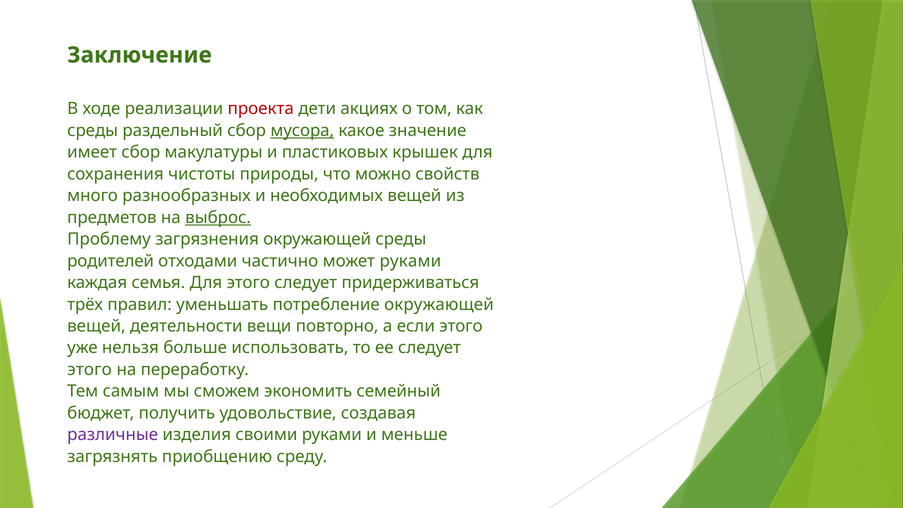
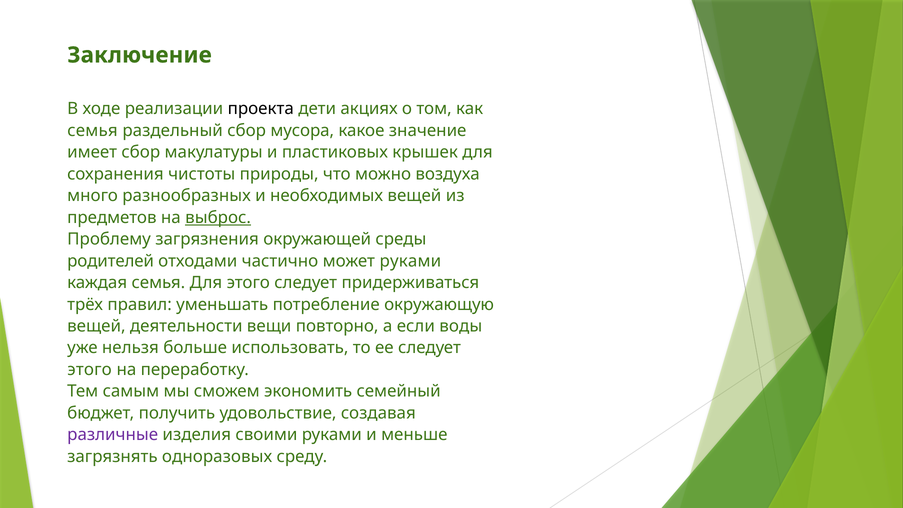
проекта colour: red -> black
среды at (93, 131): среды -> семья
мусора underline: present -> none
свойств: свойств -> воздуха
потребление окружающей: окружающей -> окружающую
если этого: этого -> воды
приобщению: приобщению -> одноразовых
